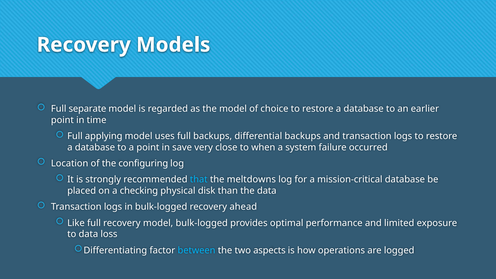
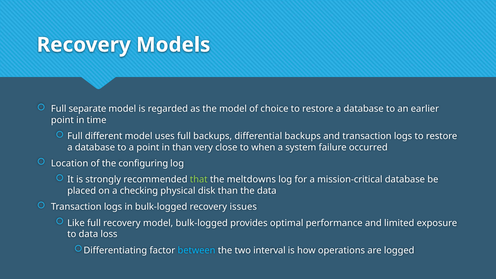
applying: applying -> different
in save: save -> than
that colour: light blue -> light green
ahead: ahead -> issues
aspects: aspects -> interval
